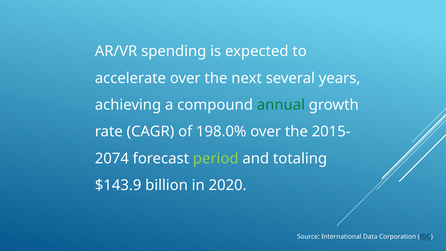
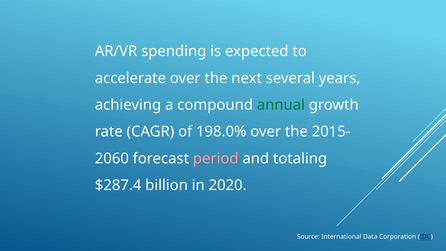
2074: 2074 -> 2060
period colour: light green -> pink
$143.9: $143.9 -> $287.4
